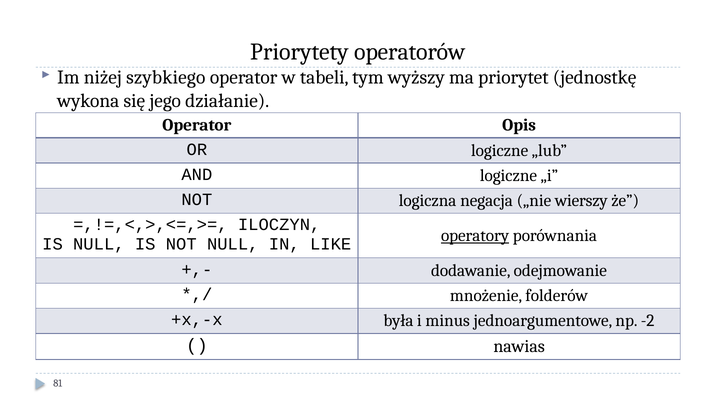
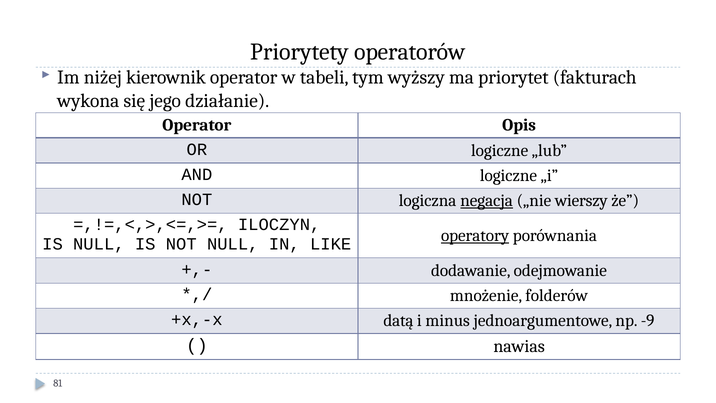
szybkiego: szybkiego -> kierownik
jednostkę: jednostkę -> fakturach
negacja underline: none -> present
była: była -> datą
-2: -2 -> -9
